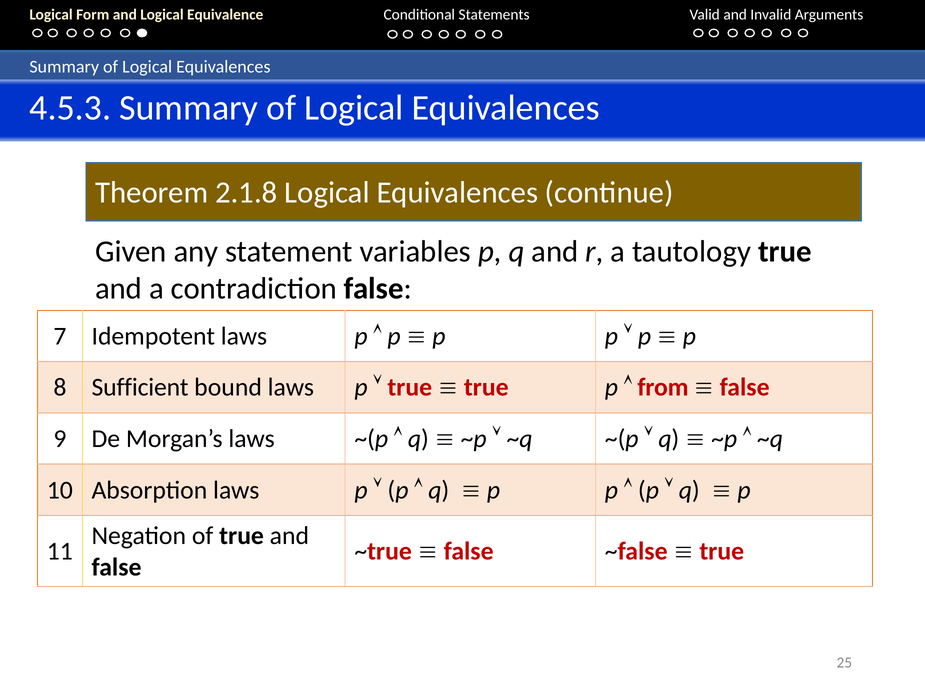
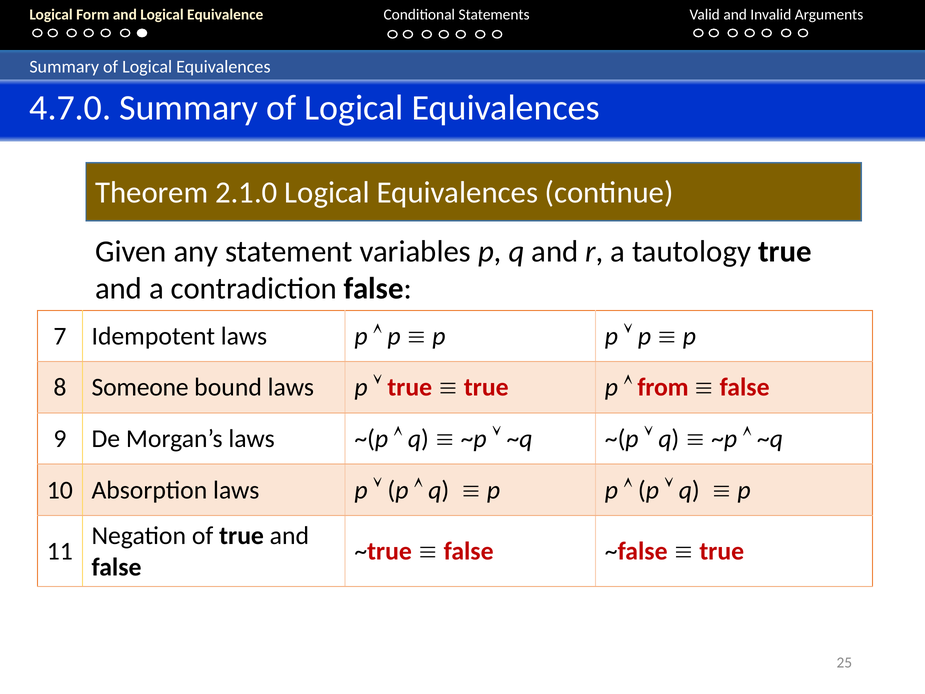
4.5.3: 4.5.3 -> 4.7.0
2.1.8: 2.1.8 -> 2.1.0
Sufficient: Sufficient -> Someone
